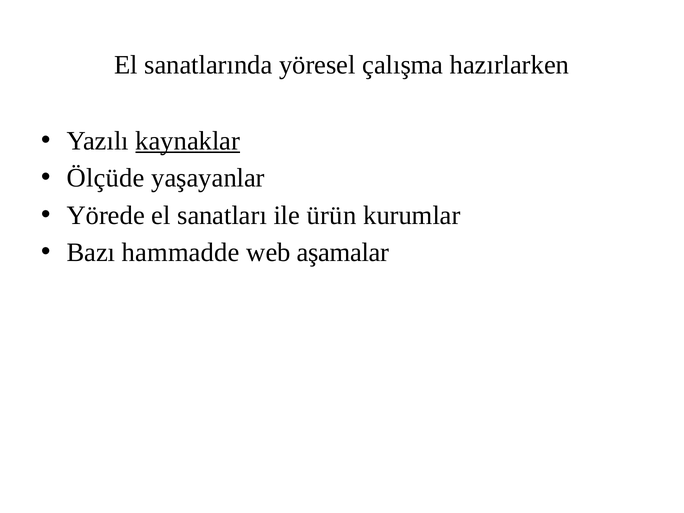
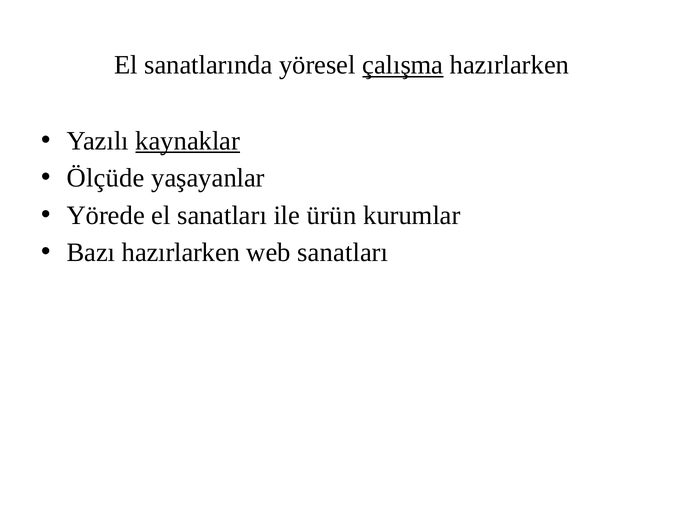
çalışma underline: none -> present
Bazı hammadde: hammadde -> hazırlarken
web aşamalar: aşamalar -> sanatları
